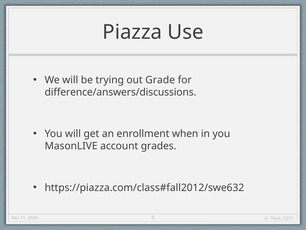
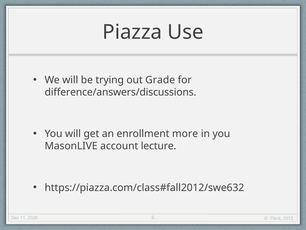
when: when -> more
grades: grades -> lecture
